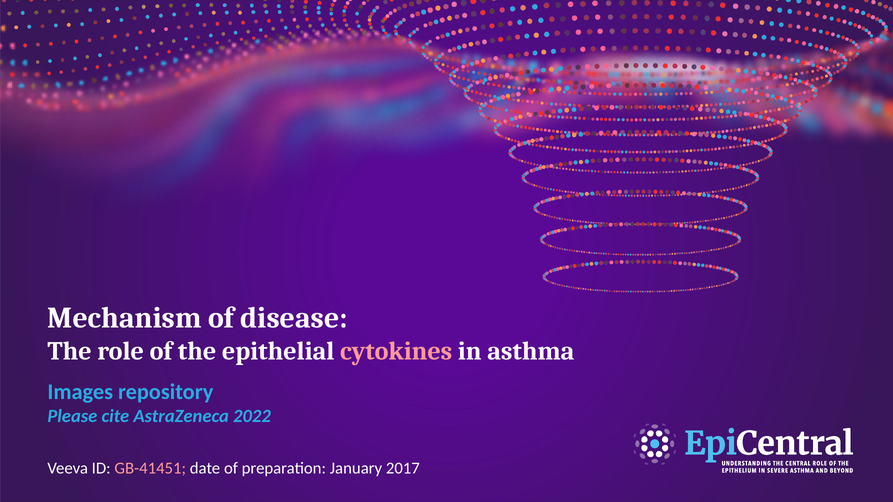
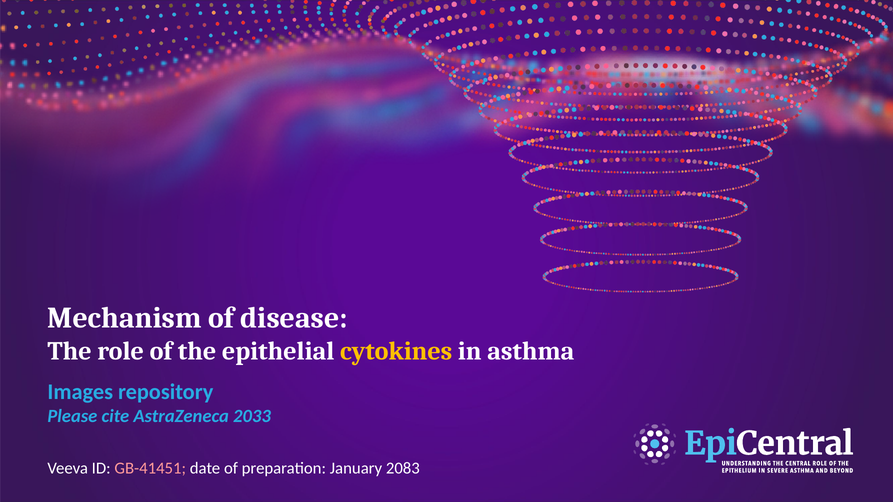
cytokines colour: pink -> yellow
2022: 2022 -> 2033
2017: 2017 -> 2083
